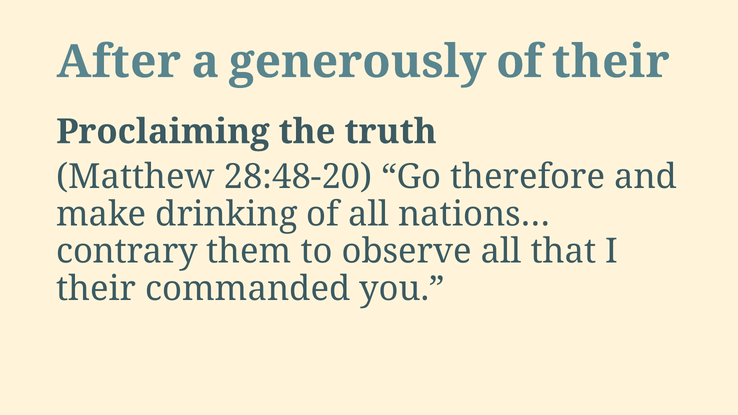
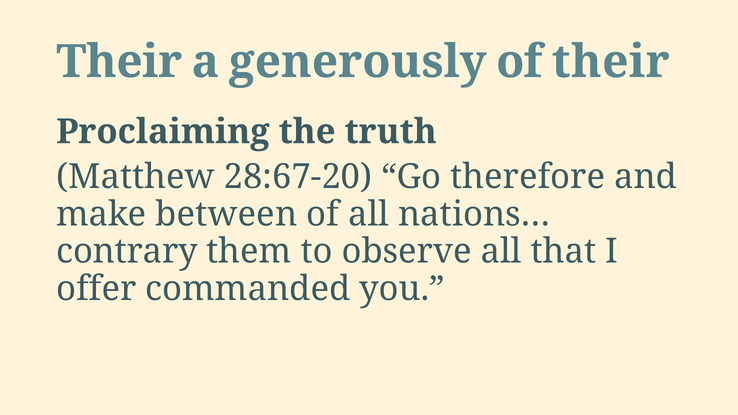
After at (119, 62): After -> Their
28:48-20: 28:48-20 -> 28:67-20
drinking: drinking -> between
their at (96, 289): their -> offer
